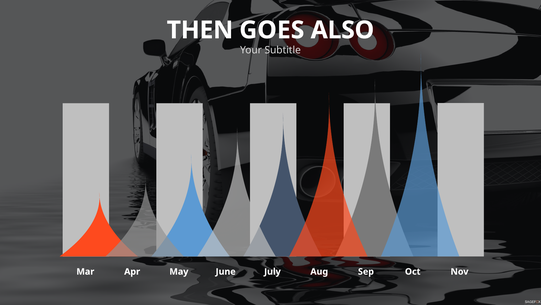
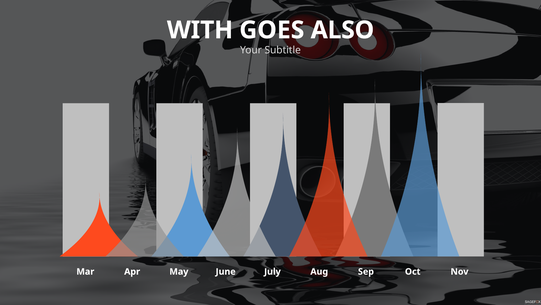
THEN: THEN -> WITH
